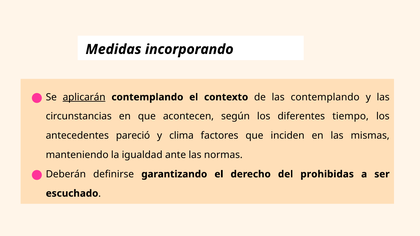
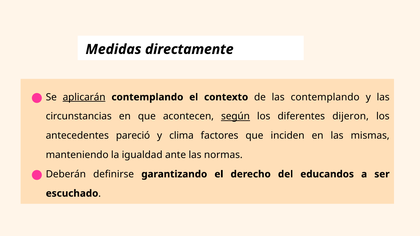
incorporando: incorporando -> directamente
según underline: none -> present
tiempo: tiempo -> dijeron
prohibidas: prohibidas -> educandos
